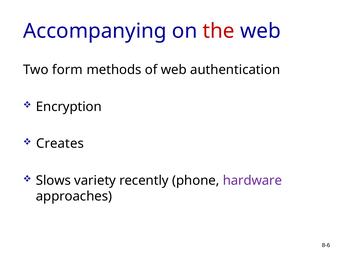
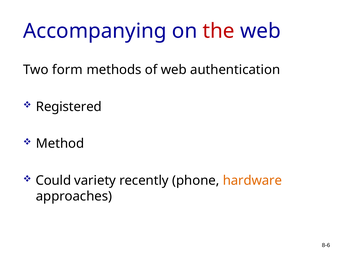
Encryption: Encryption -> Registered
Creates: Creates -> Method
Slows: Slows -> Could
hardware colour: purple -> orange
